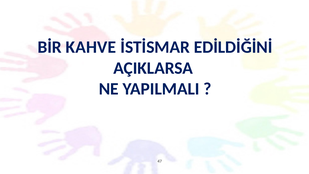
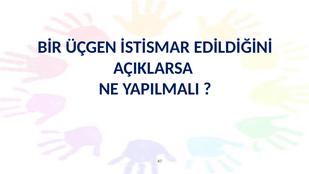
KAHVE: KAHVE -> ÜÇGEN
